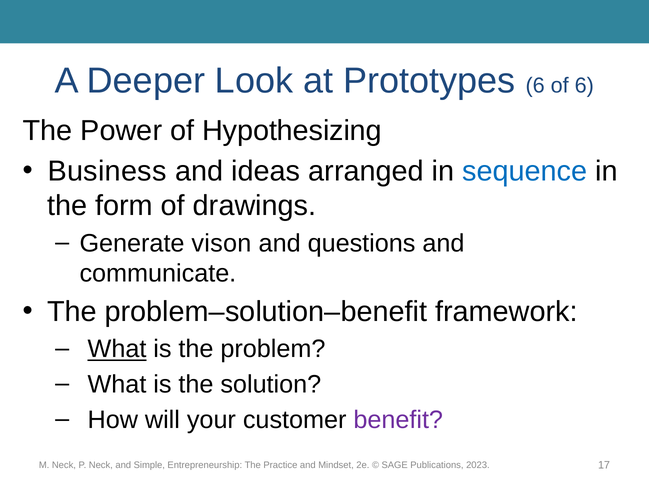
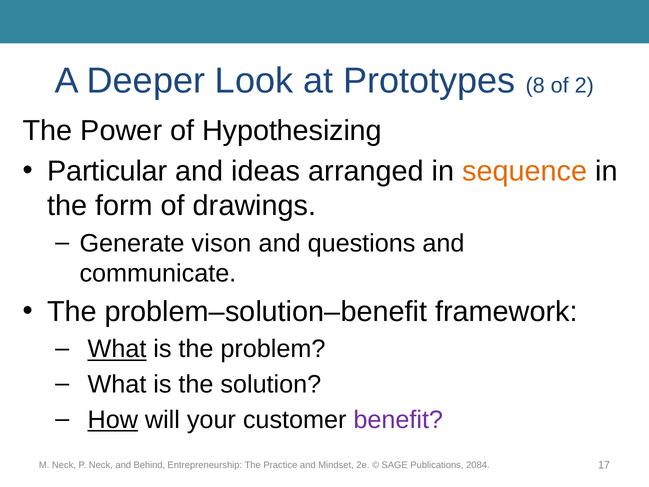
Prototypes 6: 6 -> 8
of 6: 6 -> 2
Business: Business -> Particular
sequence colour: blue -> orange
How underline: none -> present
Simple: Simple -> Behind
2023: 2023 -> 2084
